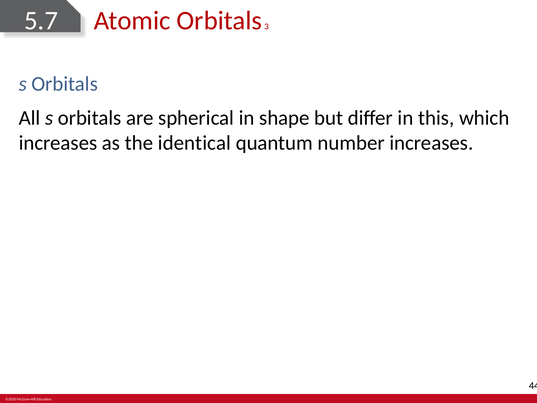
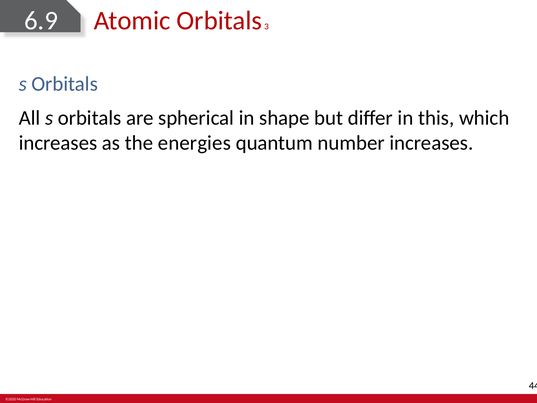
5.7: 5.7 -> 6.9
identical: identical -> energies
